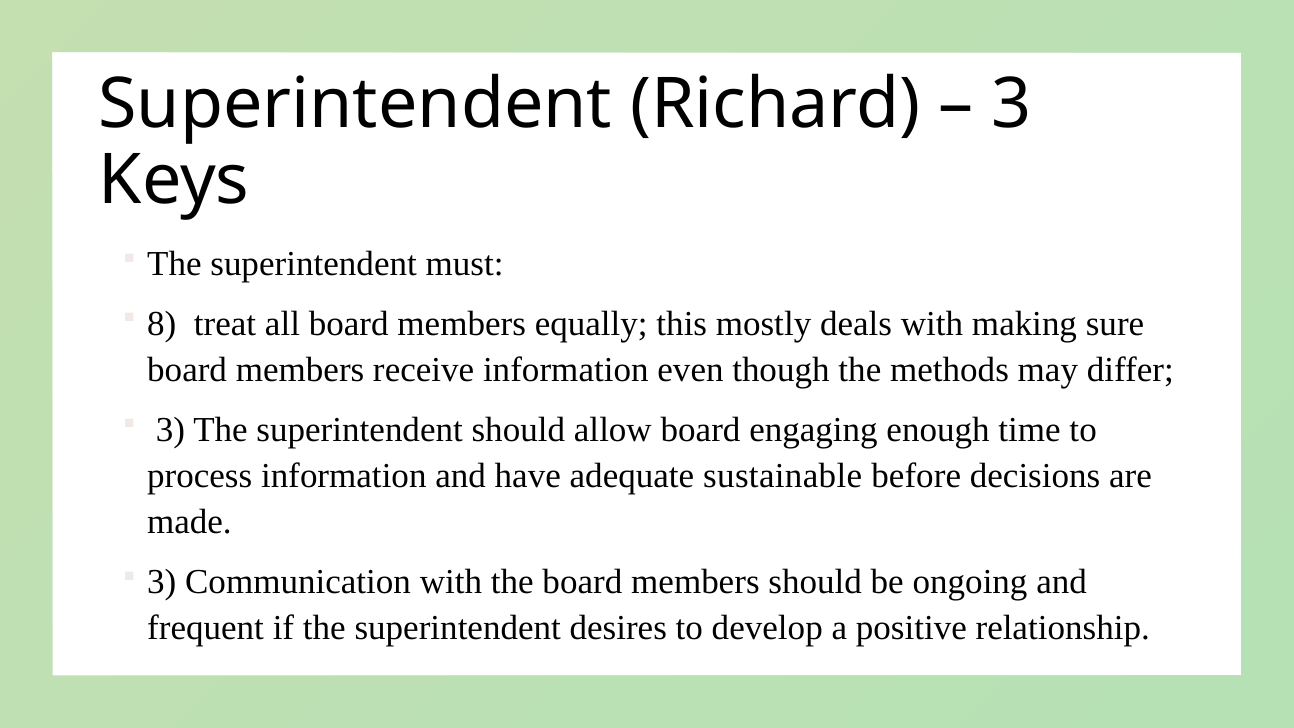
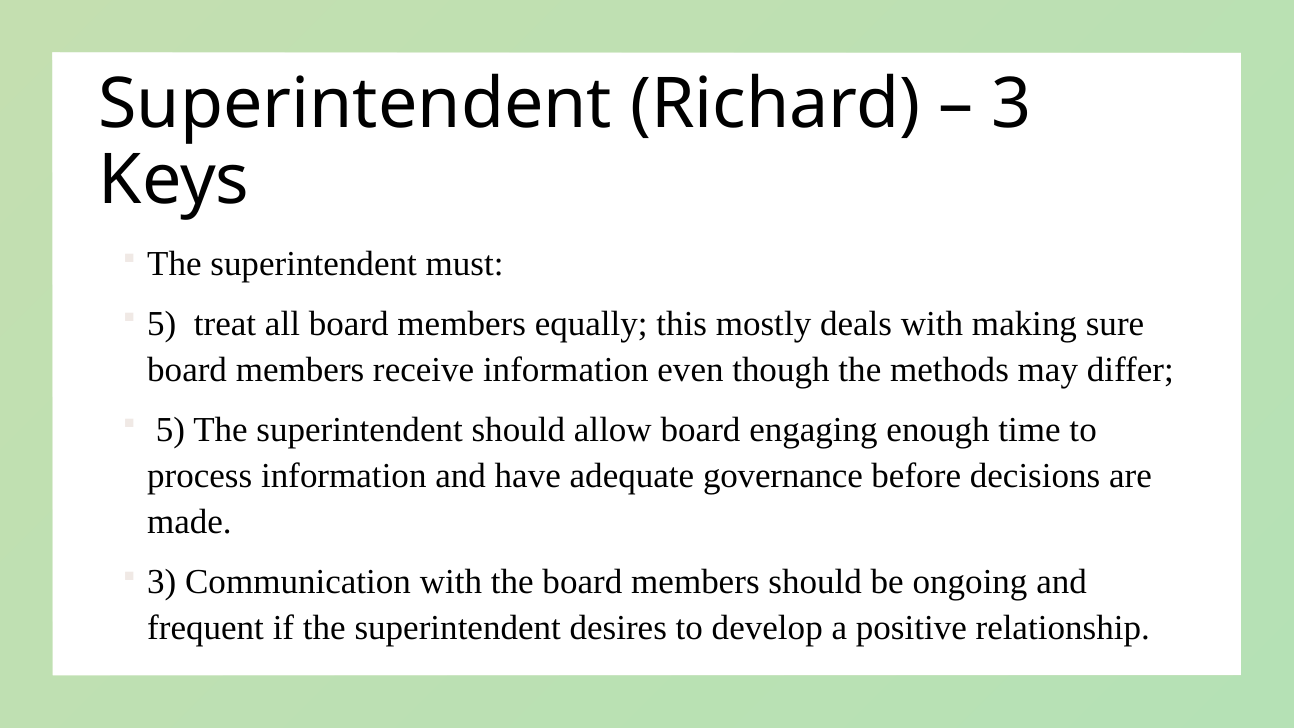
8 at (162, 323): 8 -> 5
3 at (171, 429): 3 -> 5
sustainable: sustainable -> governance
